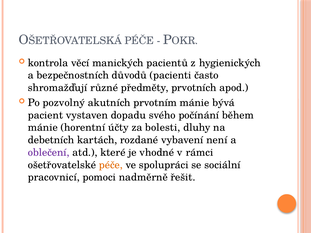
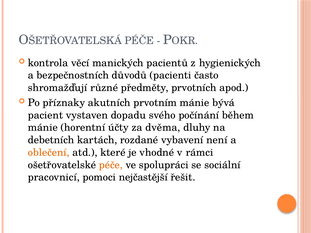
pozvolný: pozvolný -> příznaky
bolesti: bolesti -> dvěma
oblečení colour: purple -> orange
nadměrně: nadměrně -> nejčastější
